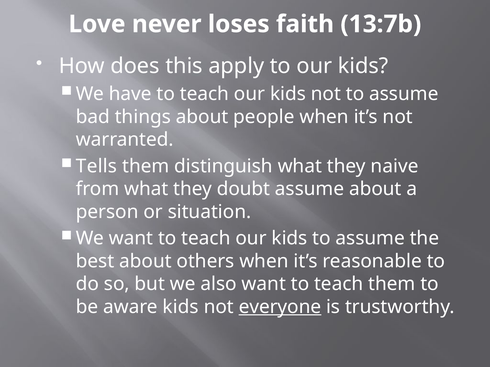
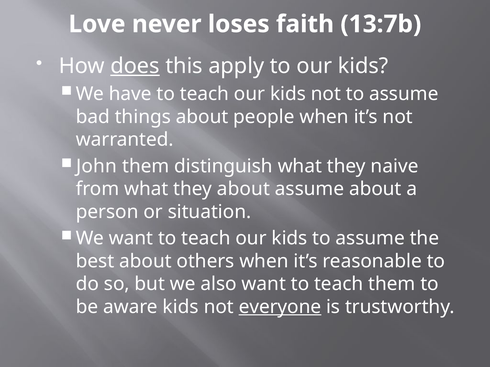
does underline: none -> present
Tells: Tells -> John
they doubt: doubt -> about
